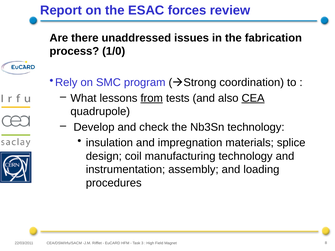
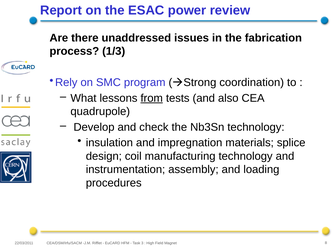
forces: forces -> power
1/0: 1/0 -> 1/3
CEA underline: present -> none
